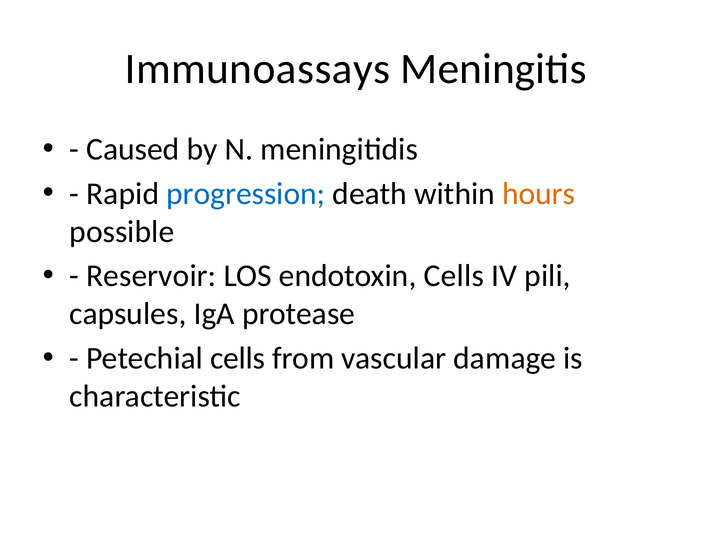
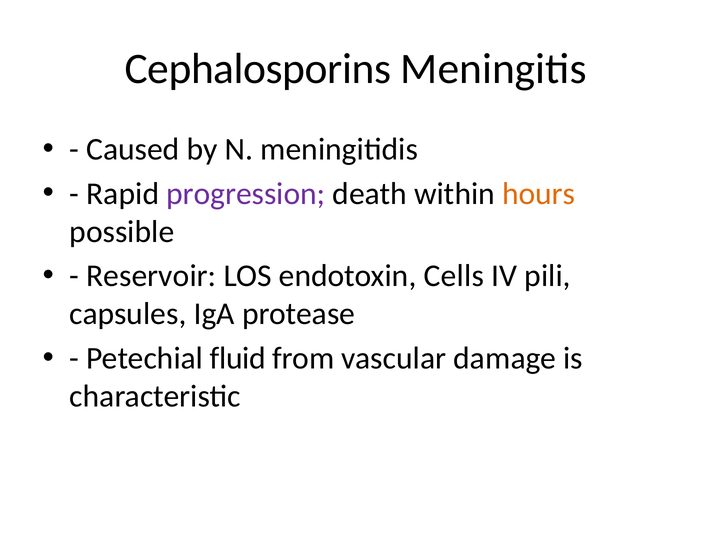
Immunoassays: Immunoassays -> Cephalosporins
progression colour: blue -> purple
Petechial cells: cells -> fluid
